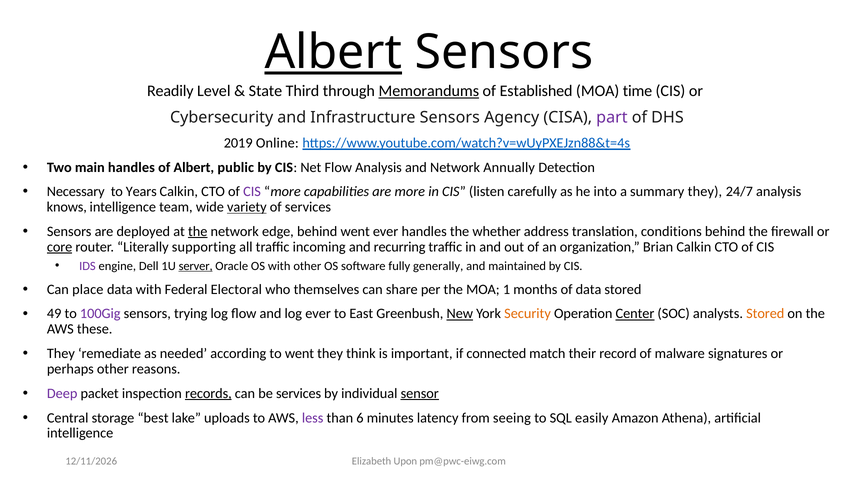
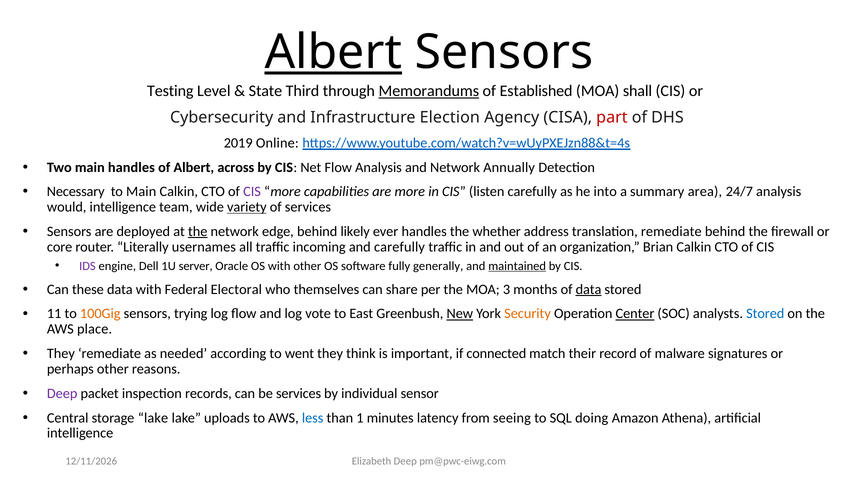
Readily: Readily -> Testing
time: time -> shall
Infrastructure Sensors: Sensors -> Election
part colour: purple -> red
public: public -> across
to Years: Years -> Main
summary they: they -> area
knows: knows -> would
behind went: went -> likely
translation conditions: conditions -> remediate
core underline: present -> none
supporting: supporting -> usernames
and recurring: recurring -> carefully
server underline: present -> none
maintained underline: none -> present
place: place -> these
1: 1 -> 3
data at (589, 289) underline: none -> present
49: 49 -> 11
100Gig colour: purple -> orange
log ever: ever -> vote
Stored at (765, 313) colour: orange -> blue
these: these -> place
records underline: present -> none
sensor underline: present -> none
storage best: best -> lake
less colour: purple -> blue
6: 6 -> 1
easily: easily -> doing
Elizabeth Upon: Upon -> Deep
